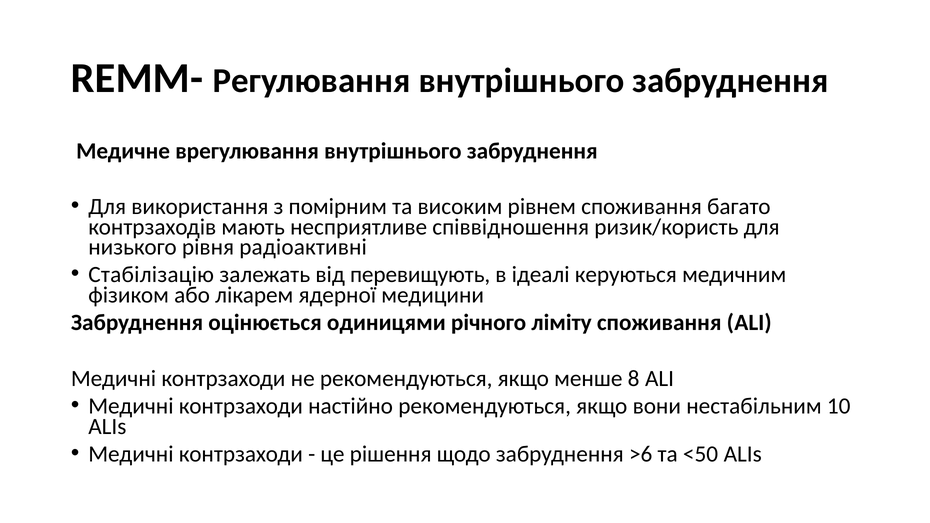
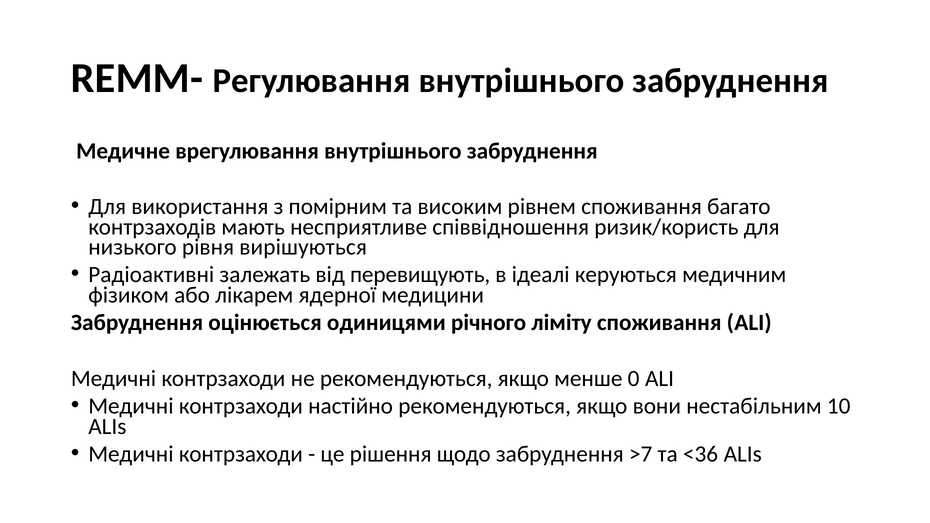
радіоактивні: радіоактивні -> вирішуються
Стабілізацію: Стабілізацію -> Радіоактивні
8: 8 -> 0
>6: >6 -> >7
<50: <50 -> <36
